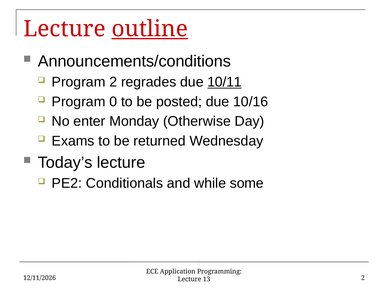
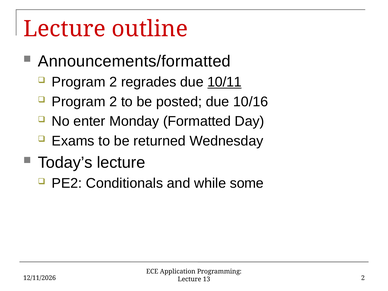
outline underline: present -> none
Announcements/conditions: Announcements/conditions -> Announcements/formatted
0 at (113, 102): 0 -> 2
Otherwise: Otherwise -> Formatted
